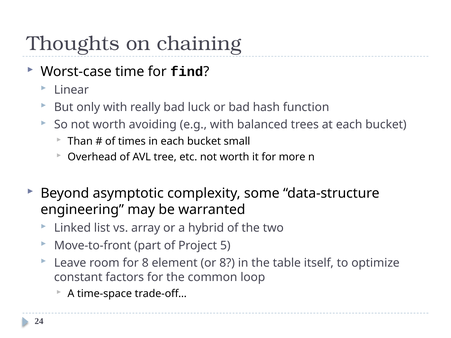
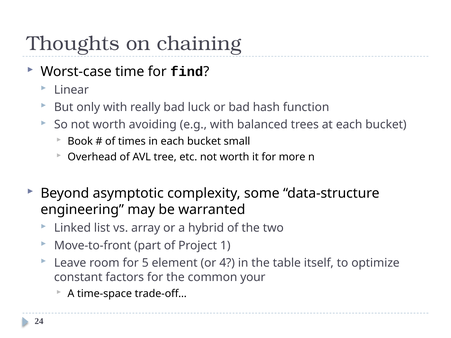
Than: Than -> Book
5: 5 -> 1
for 8: 8 -> 5
or 8: 8 -> 4
loop: loop -> your
